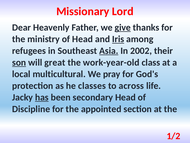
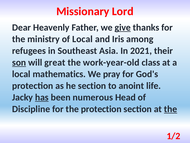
of Head: Head -> Local
Iris underline: present -> none
Asia underline: present -> none
2002: 2002 -> 2021
multicultural: multicultural -> mathematics
he classes: classes -> section
across: across -> anoint
secondary: secondary -> numerous
the appointed: appointed -> protection
the at (171, 109) underline: none -> present
